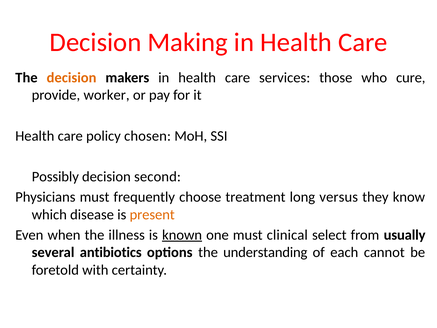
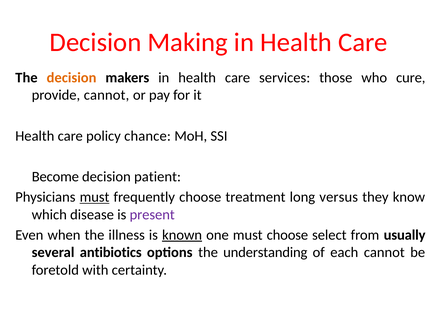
provide worker: worker -> cannot
chosen: chosen -> chance
Possibly: Possibly -> Become
second: second -> patient
must at (95, 197) underline: none -> present
present colour: orange -> purple
must clinical: clinical -> choose
